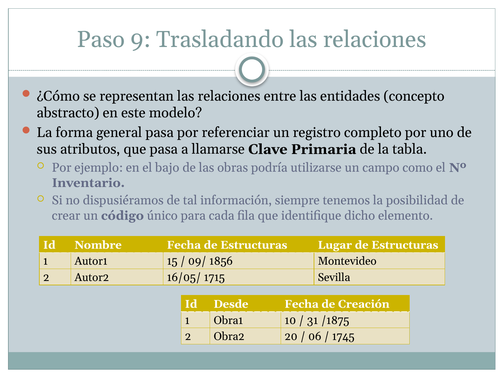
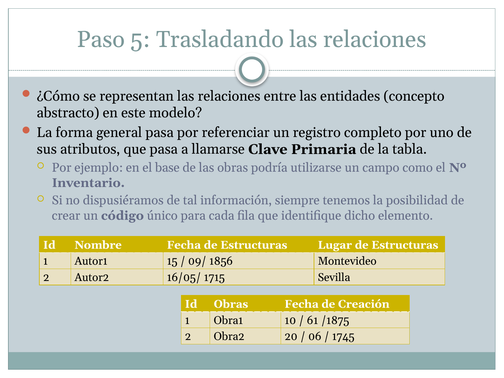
9: 9 -> 5
bajo: bajo -> base
Id Desde: Desde -> Obras
31: 31 -> 61
